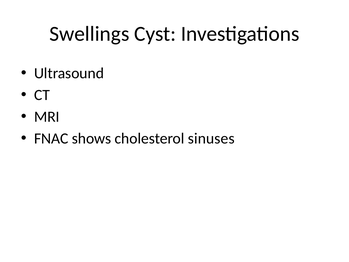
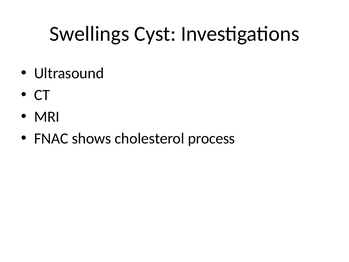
sinuses: sinuses -> process
